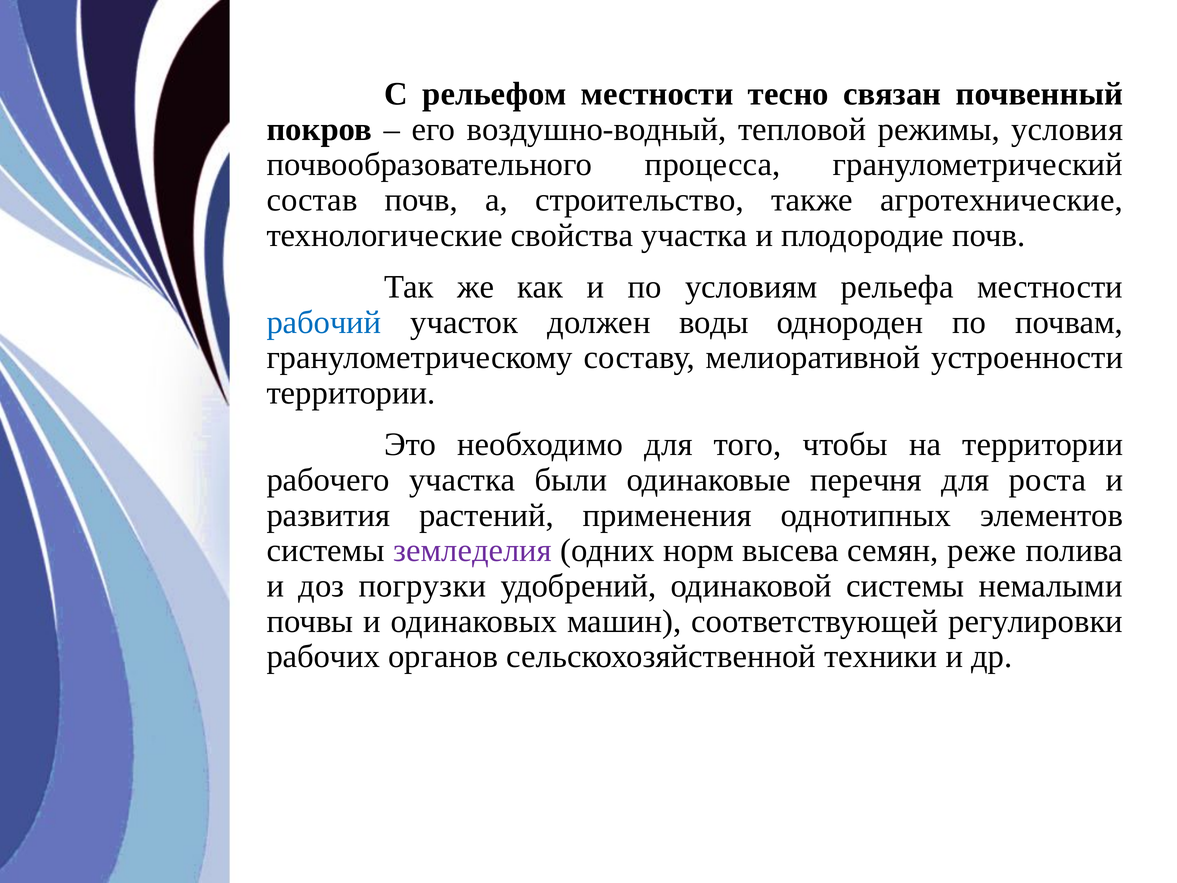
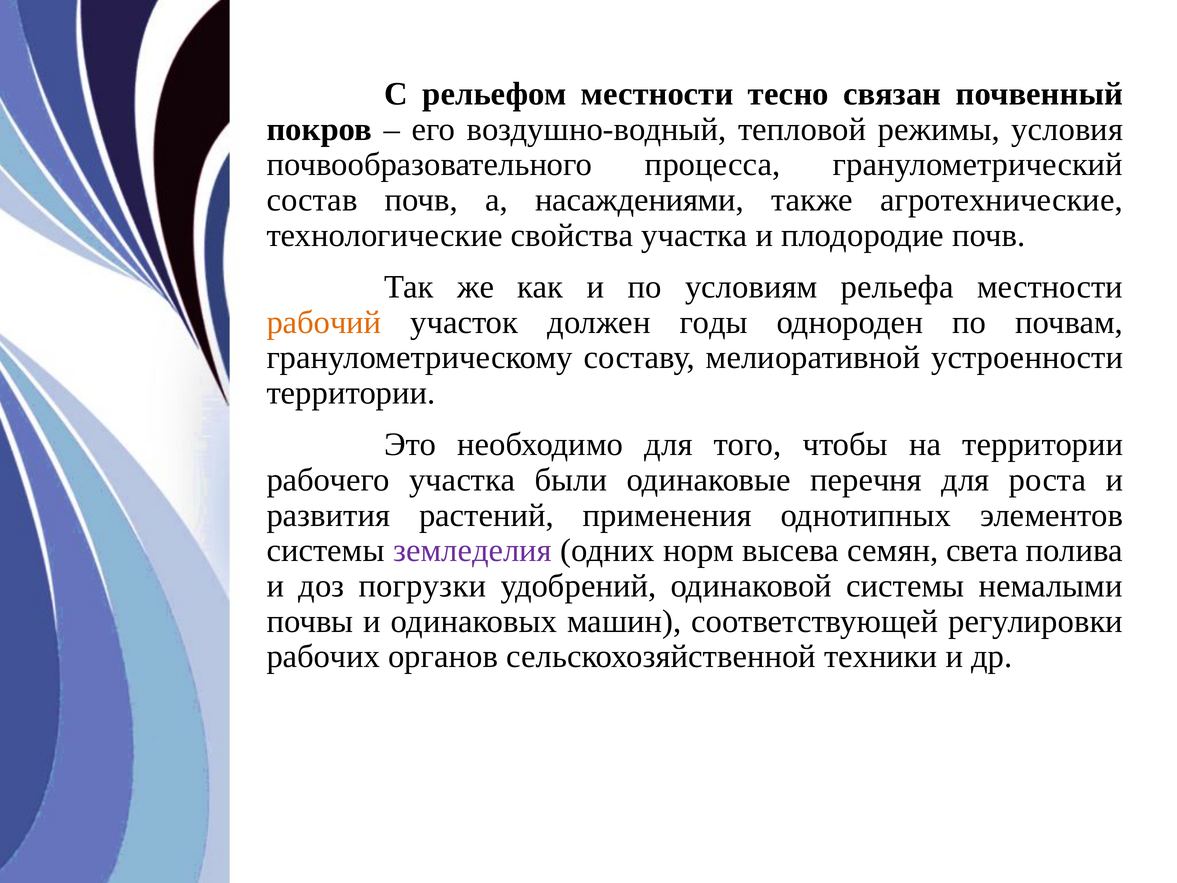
строительство: строительство -> насаждениями
рабочий colour: blue -> orange
воды: воды -> годы
реже: реже -> света
